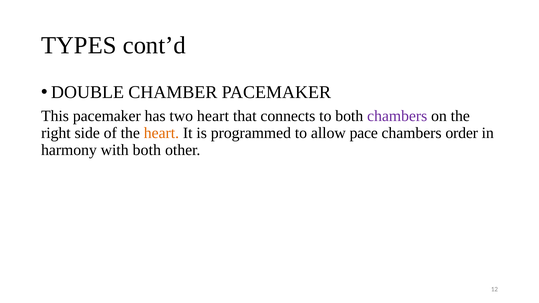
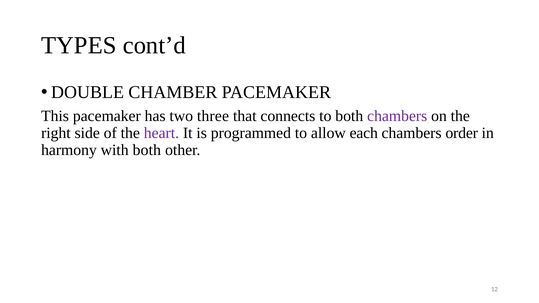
two heart: heart -> three
heart at (161, 133) colour: orange -> purple
pace: pace -> each
